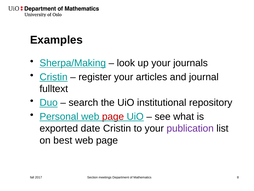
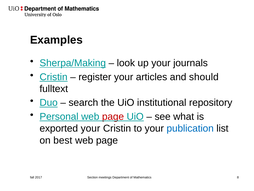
journal: journal -> should
exported date: date -> your
publication colour: purple -> blue
